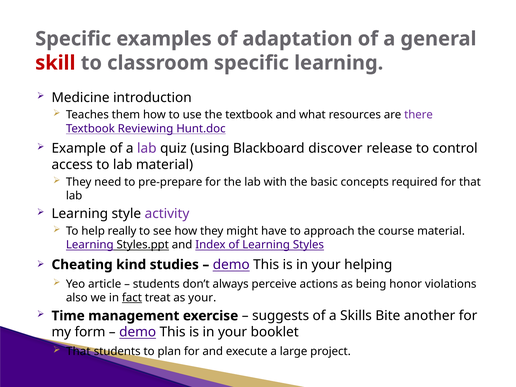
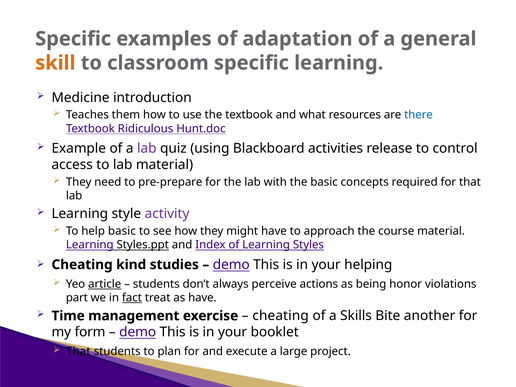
skill colour: red -> orange
there colour: purple -> blue
Reviewing: Reviewing -> Ridiculous
discover: discover -> activities
help really: really -> basic
article underline: none -> present
also: also -> part
as your: your -> have
suggests at (281, 316): suggests -> cheating
